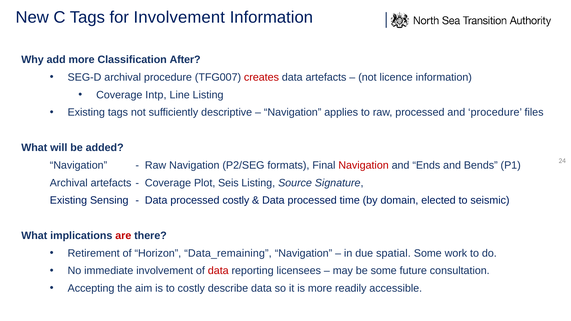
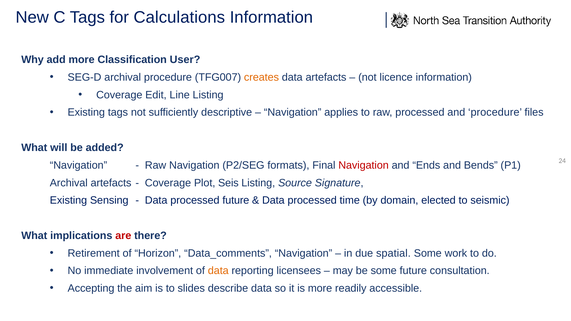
for Involvement: Involvement -> Calculations
After: After -> User
creates colour: red -> orange
Intp: Intp -> Edit
processed costly: costly -> future
Data_remaining: Data_remaining -> Data_comments
data at (218, 271) colour: red -> orange
to costly: costly -> slides
